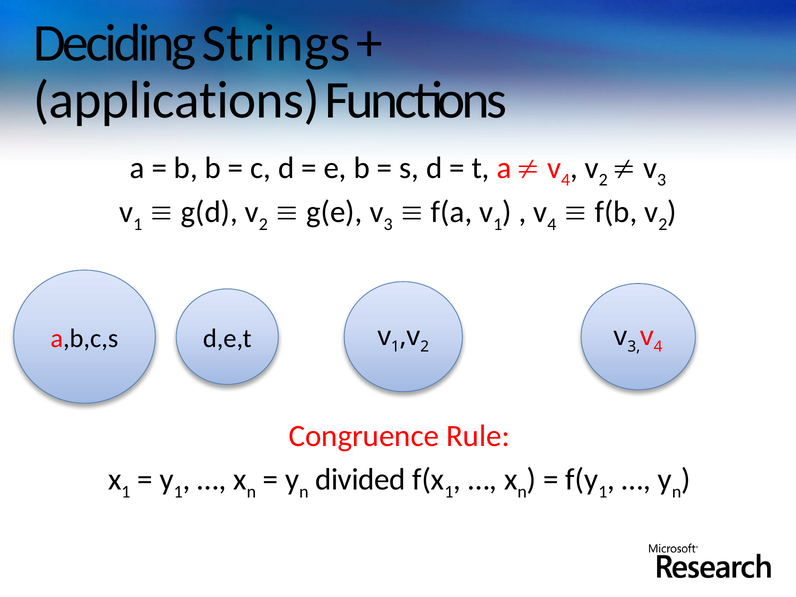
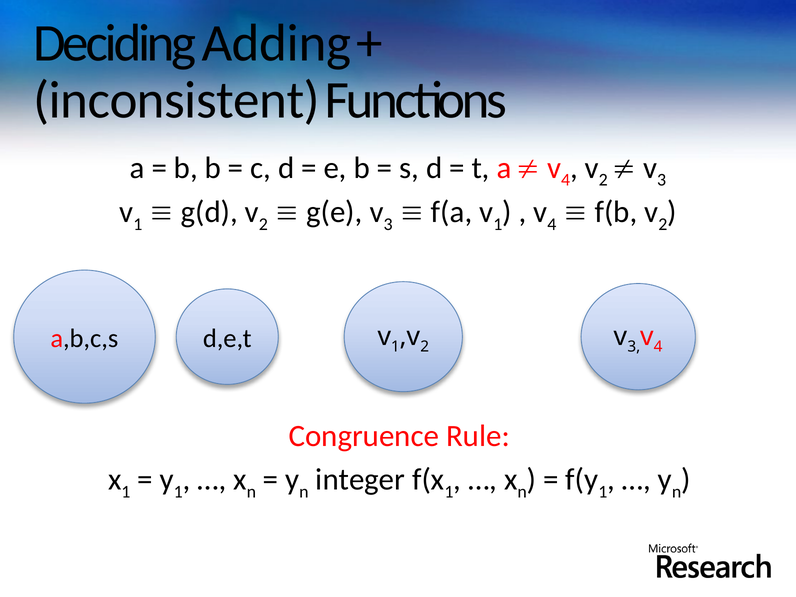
Strings: Strings -> Adding
applications: applications -> inconsistent
divided: divided -> integer
